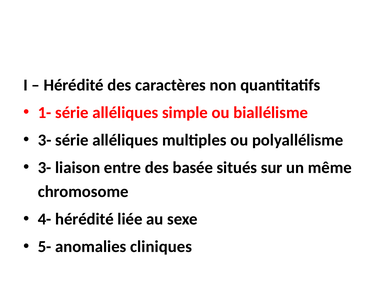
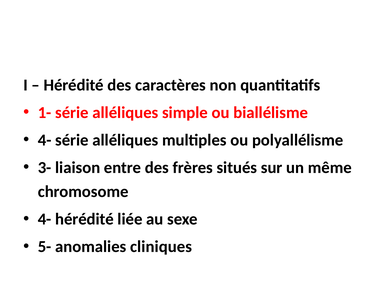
3- at (45, 140): 3- -> 4-
basée: basée -> frères
